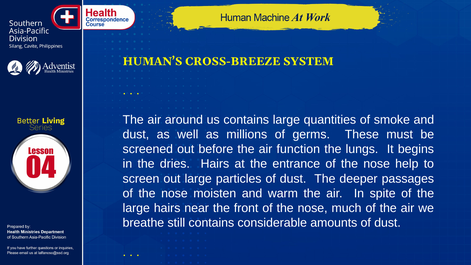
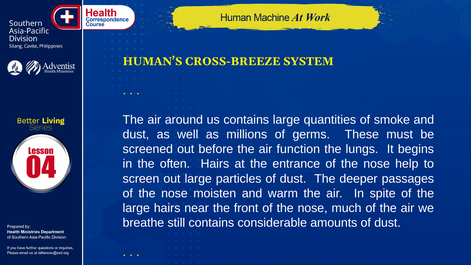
dries: dries -> often
